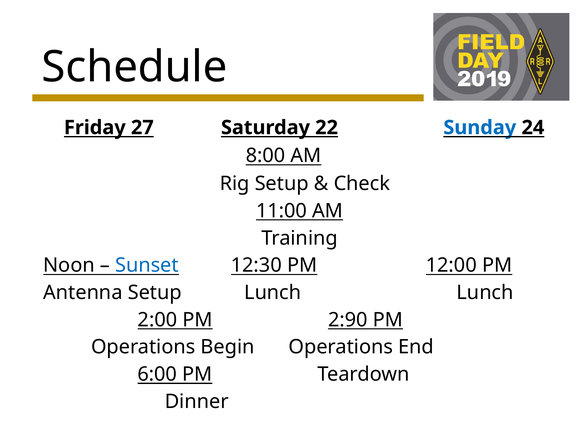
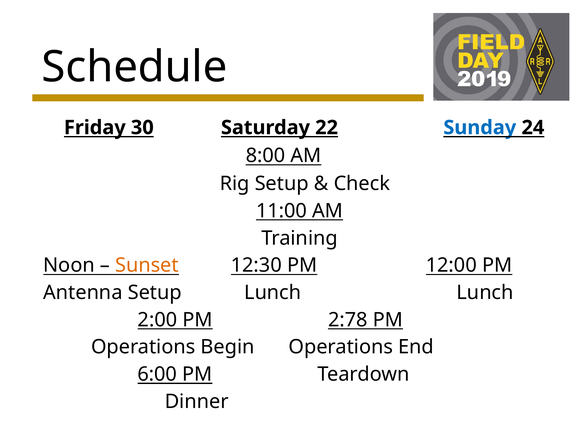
27: 27 -> 30
Sunset colour: blue -> orange
2:90: 2:90 -> 2:78
